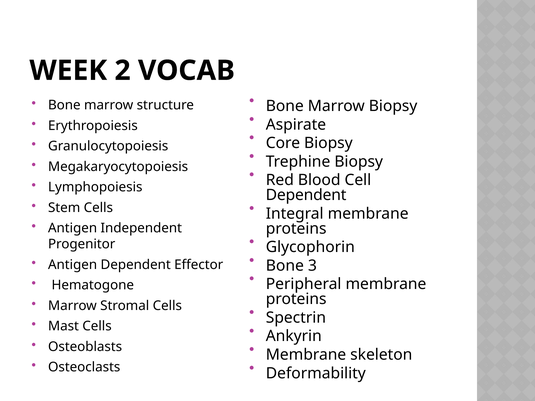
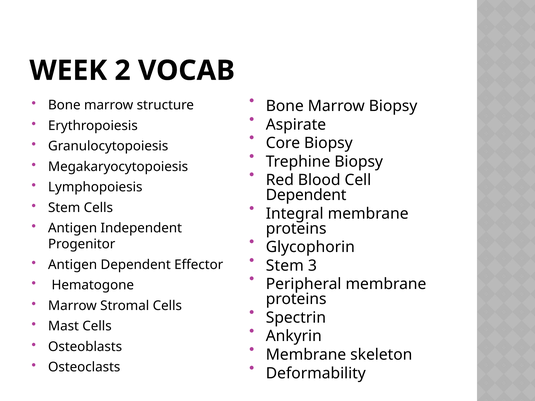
Bone at (285, 266): Bone -> Stem
